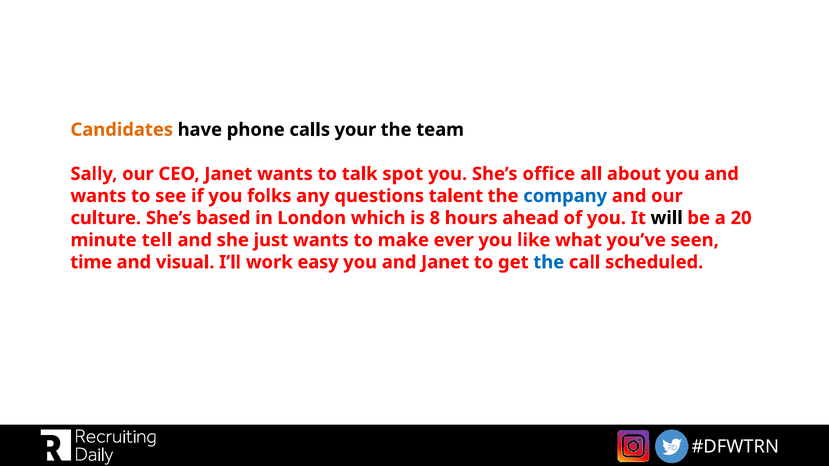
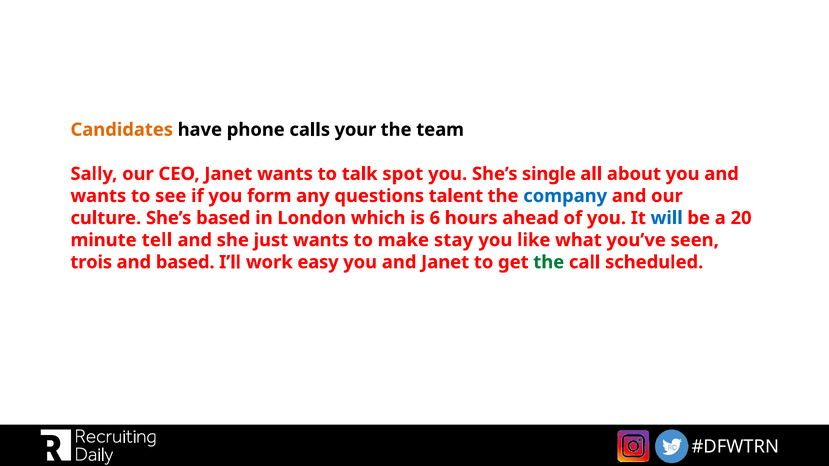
office: office -> single
folks: folks -> form
8: 8 -> 6
will colour: black -> blue
ever: ever -> stay
time: time -> trois
and visual: visual -> based
the at (549, 262) colour: blue -> green
